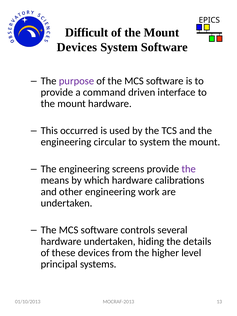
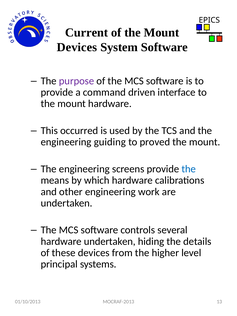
Difficult: Difficult -> Current
circular: circular -> guiding
to system: system -> proved
the at (189, 169) colour: purple -> blue
